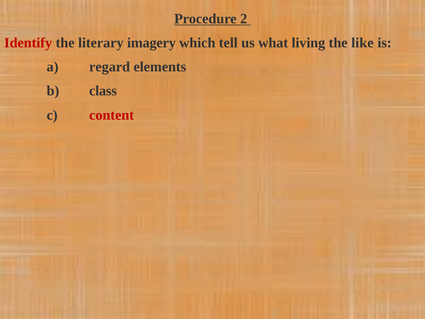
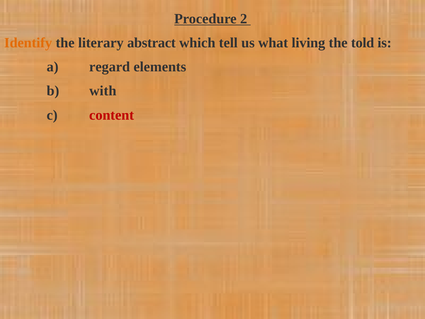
Identify colour: red -> orange
imagery: imagery -> abstract
like: like -> told
class: class -> with
